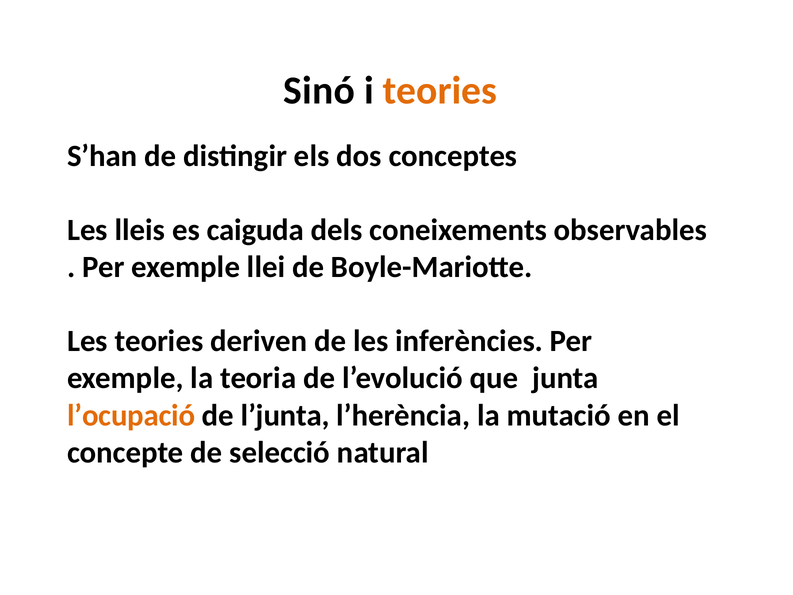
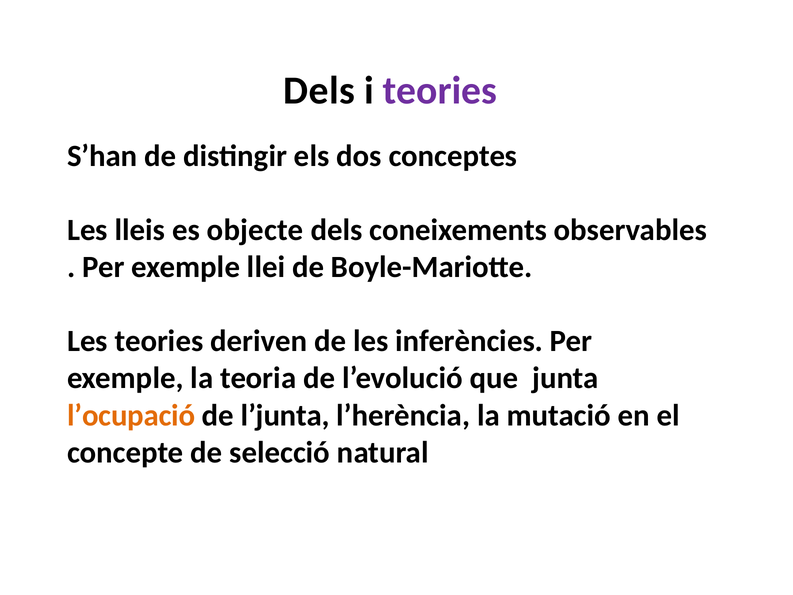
Sinó at (319, 91): Sinó -> Dels
teories at (440, 91) colour: orange -> purple
caiguda: caiguda -> objecte
